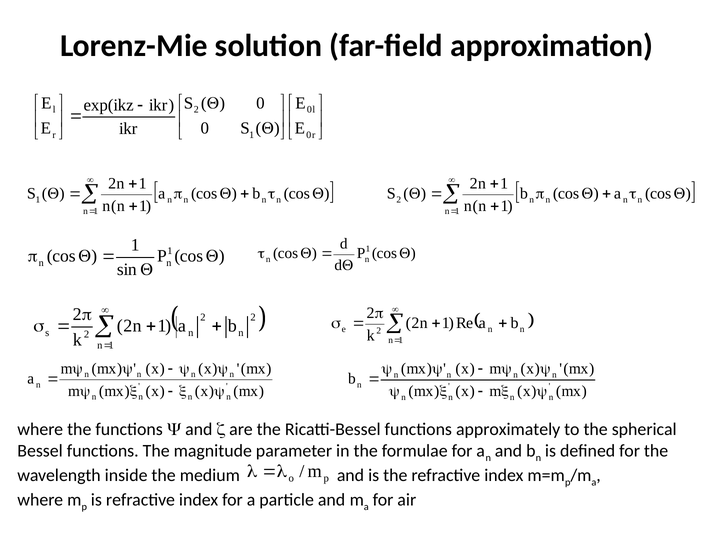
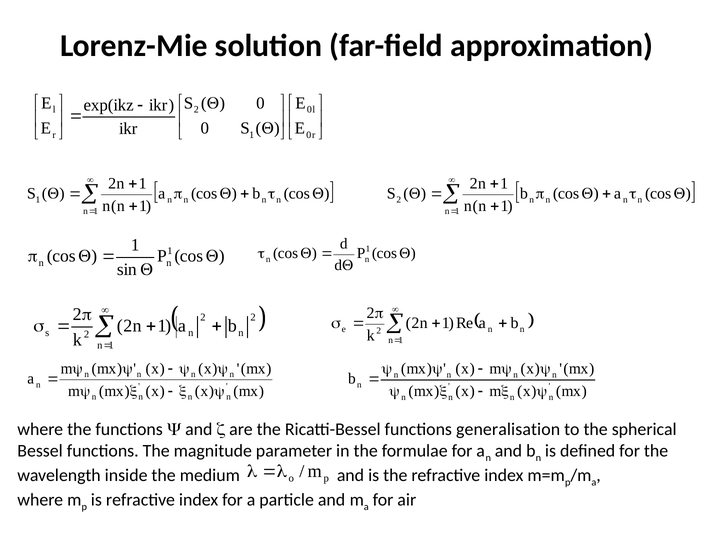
approximately: approximately -> generalisation
